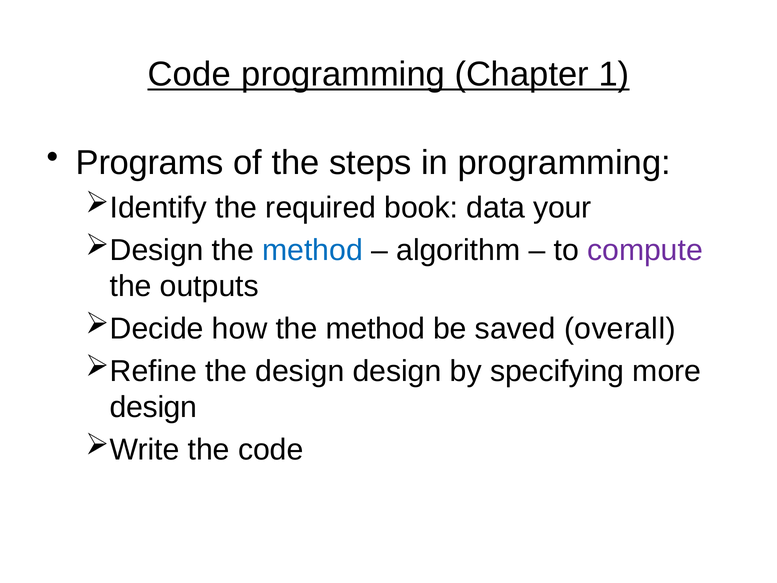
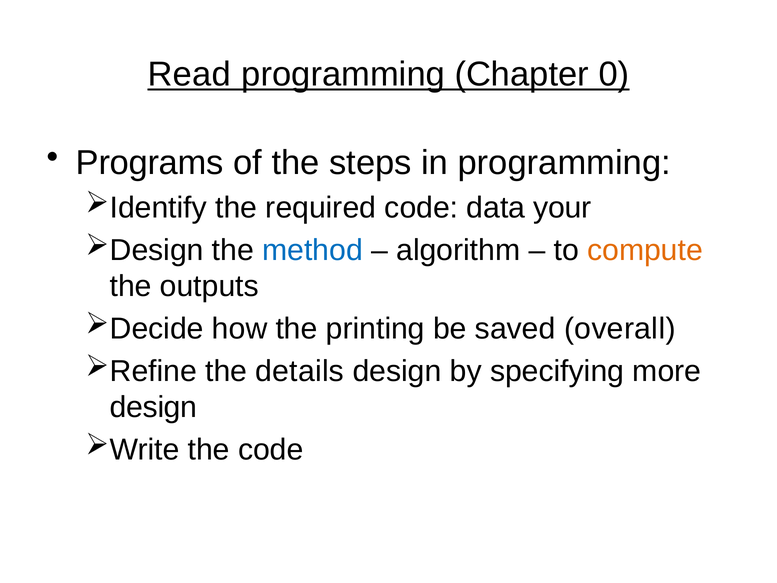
Code at (189, 74): Code -> Read
1: 1 -> 0
required book: book -> code
compute colour: purple -> orange
how the method: method -> printing
the design: design -> details
